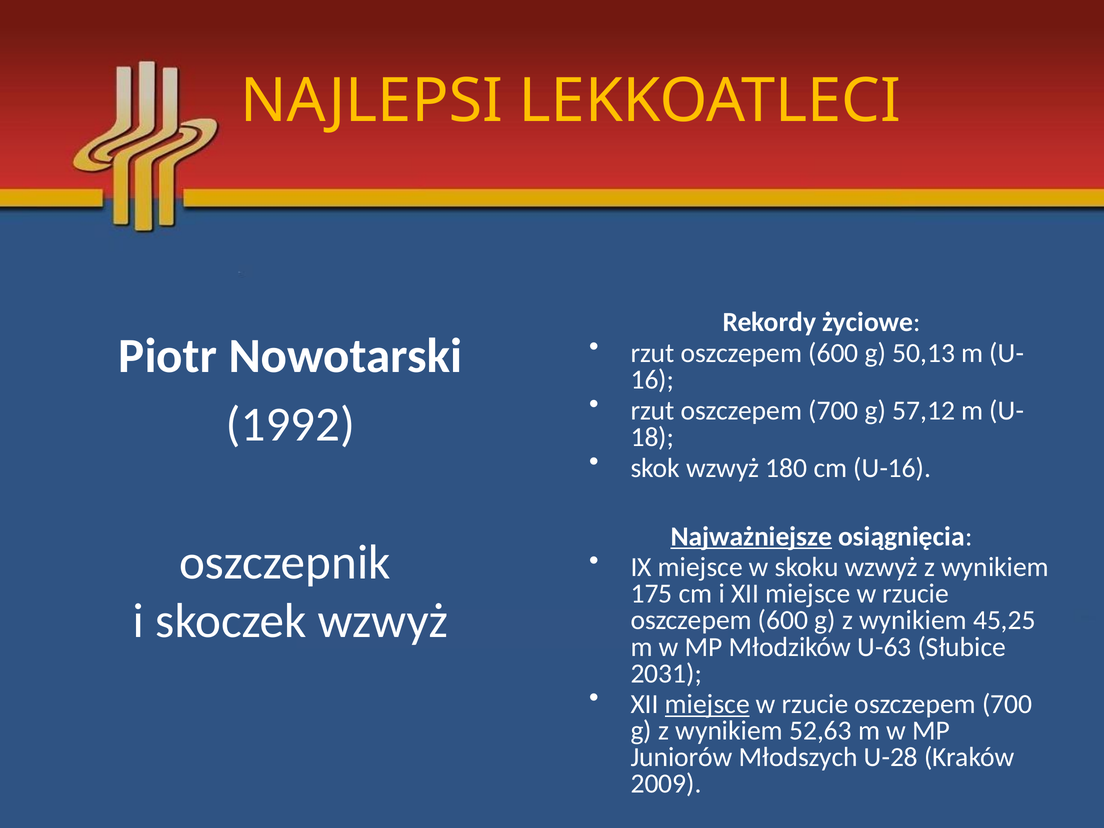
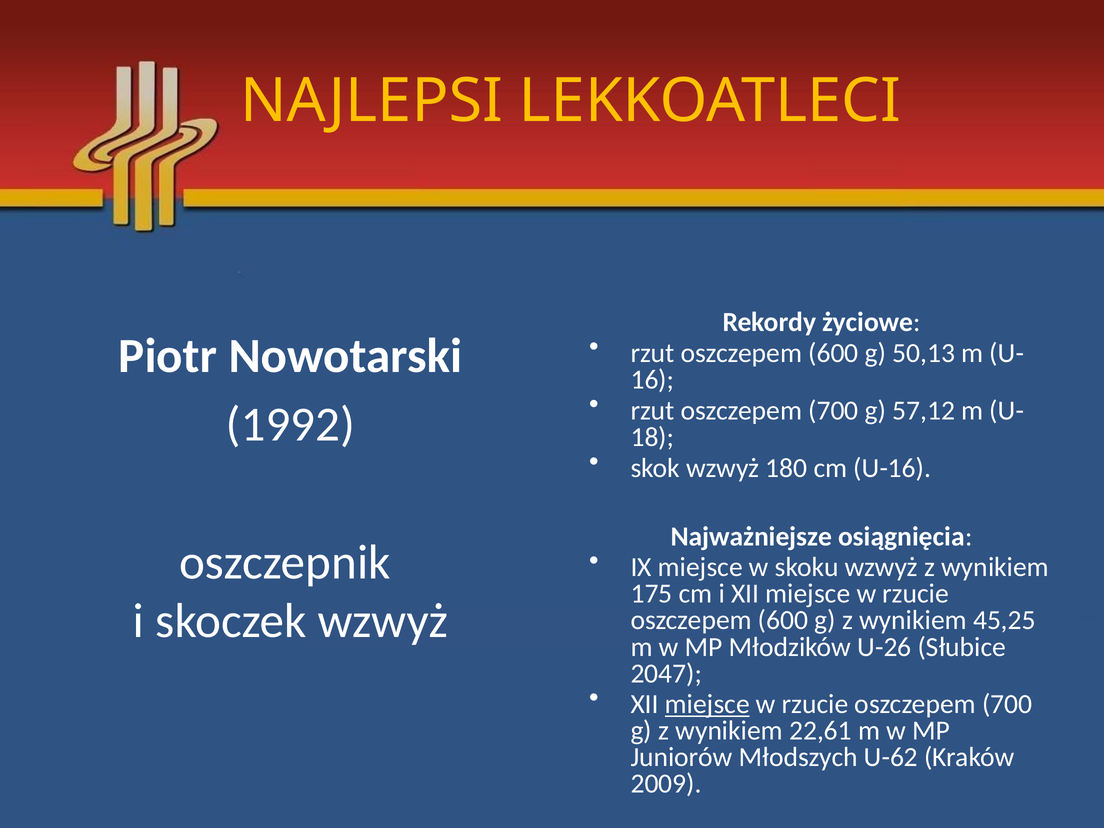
Najważniejsze underline: present -> none
U-63: U-63 -> U-26
2031: 2031 -> 2047
52,63: 52,63 -> 22,61
U-28: U-28 -> U-62
